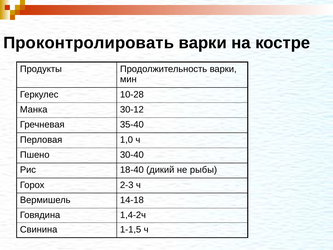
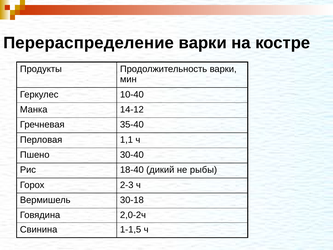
Проконтролировать: Проконтролировать -> Перераспределение
10-28: 10-28 -> 10-40
30-12: 30-12 -> 14-12
1,0: 1,0 -> 1,1
14-18: 14-18 -> 30-18
1,4-2ч: 1,4-2ч -> 2,0-2ч
